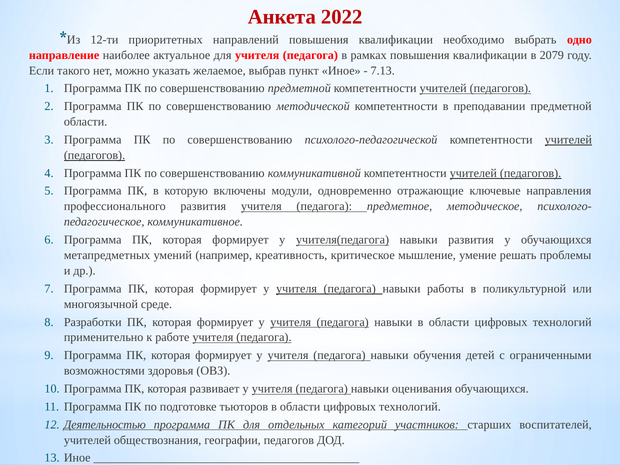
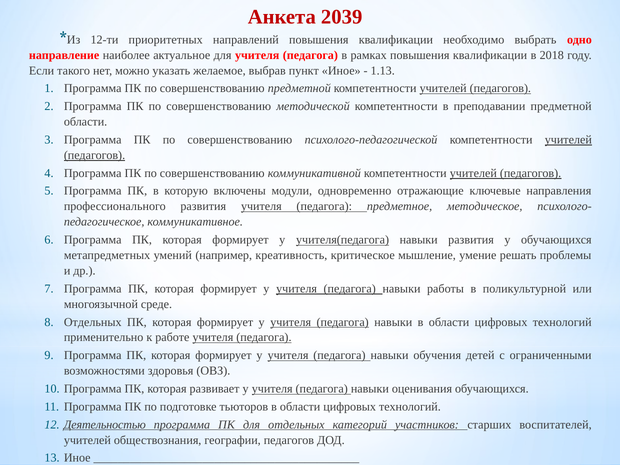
2022: 2022 -> 2039
2079: 2079 -> 2018
7.13: 7.13 -> 1.13
Разработки at (93, 322): Разработки -> Отдельных
